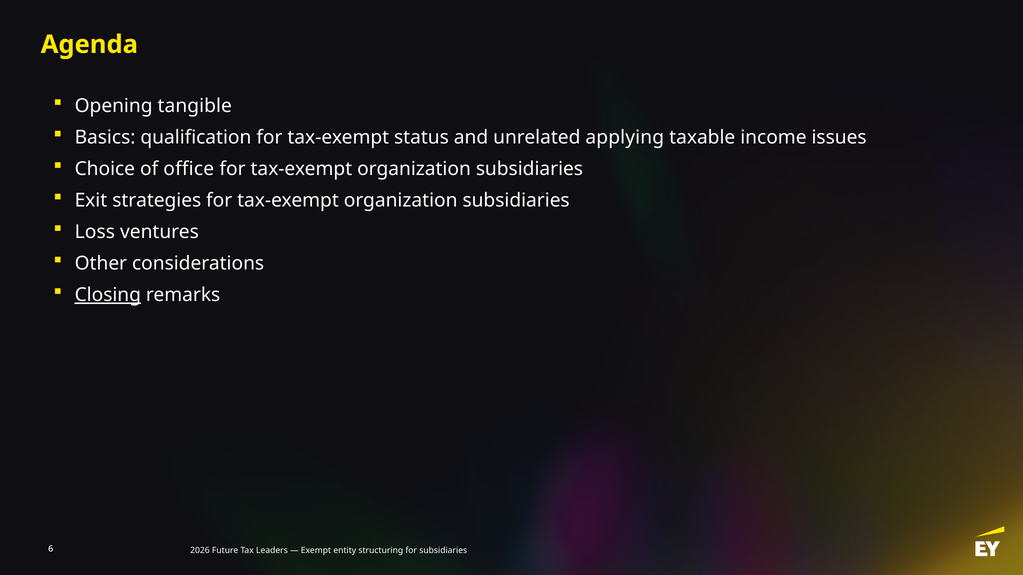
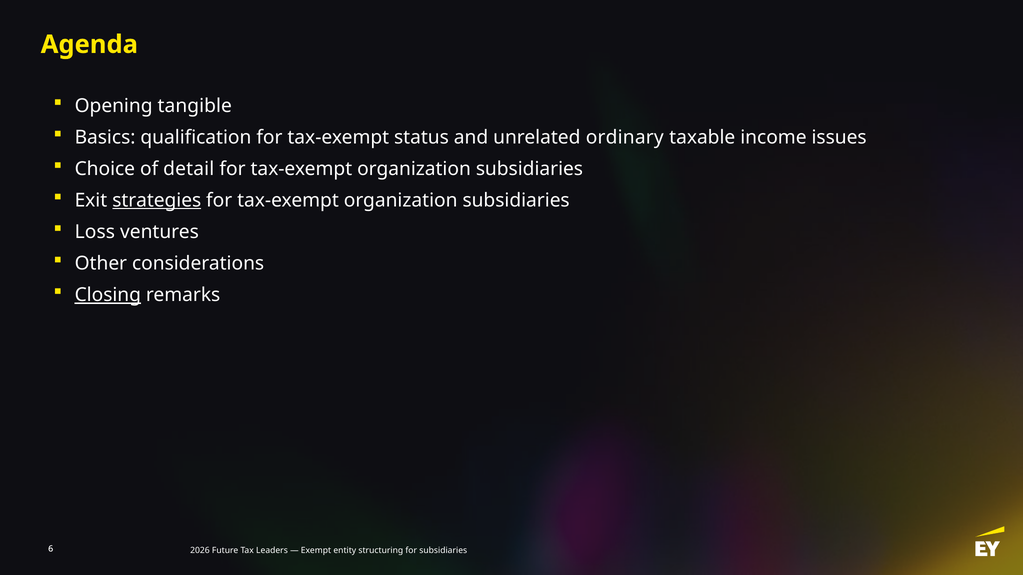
applying: applying -> ordinary
office: office -> detail
strategies underline: none -> present
